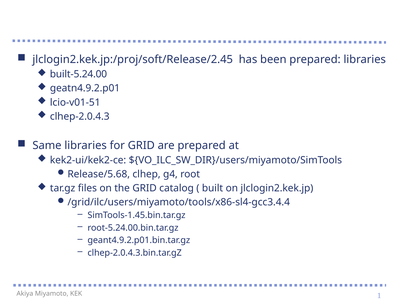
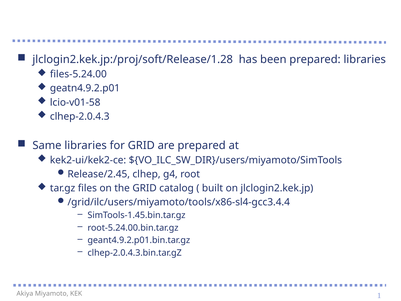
jlclogin2.kek.jp:/proj/soft/Release/2.45: jlclogin2.kek.jp:/proj/soft/Release/2.45 -> jlclogin2.kek.jp:/proj/soft/Release/1.28
built-5.24.00: built-5.24.00 -> files-5.24.00
lcio-v01-51: lcio-v01-51 -> lcio-v01-58
Release/5.68: Release/5.68 -> Release/2.45
